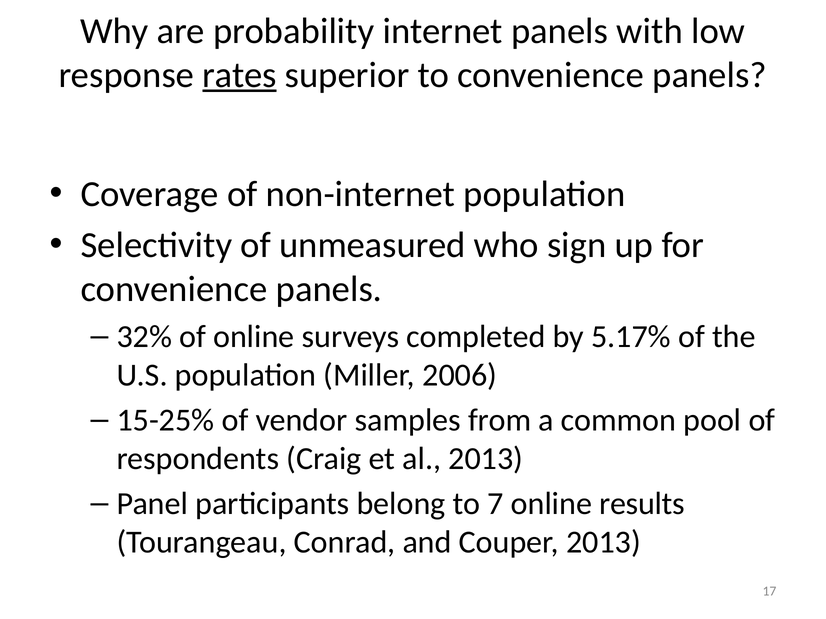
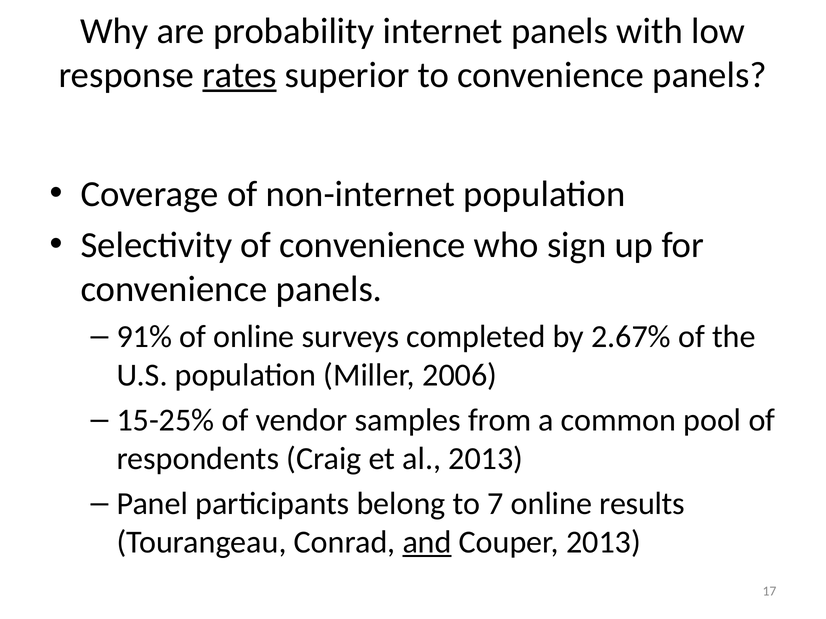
of unmeasured: unmeasured -> convenience
32%: 32% -> 91%
5.17%: 5.17% -> 2.67%
and underline: none -> present
